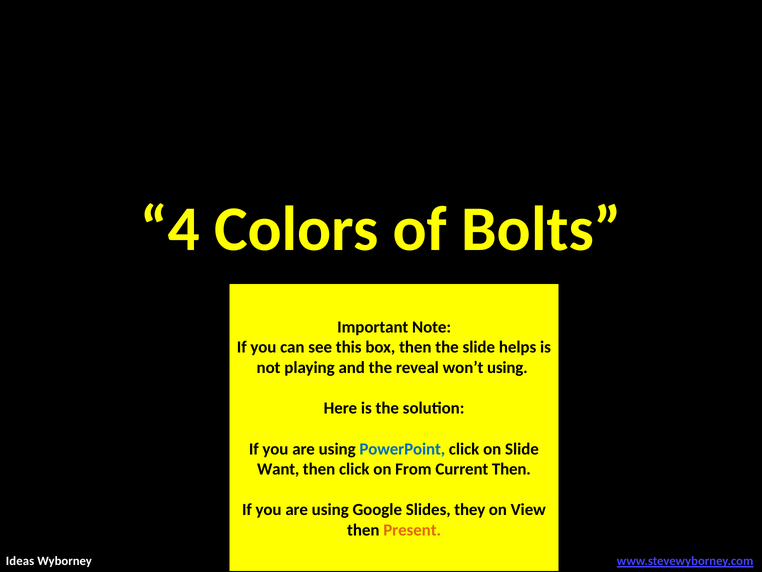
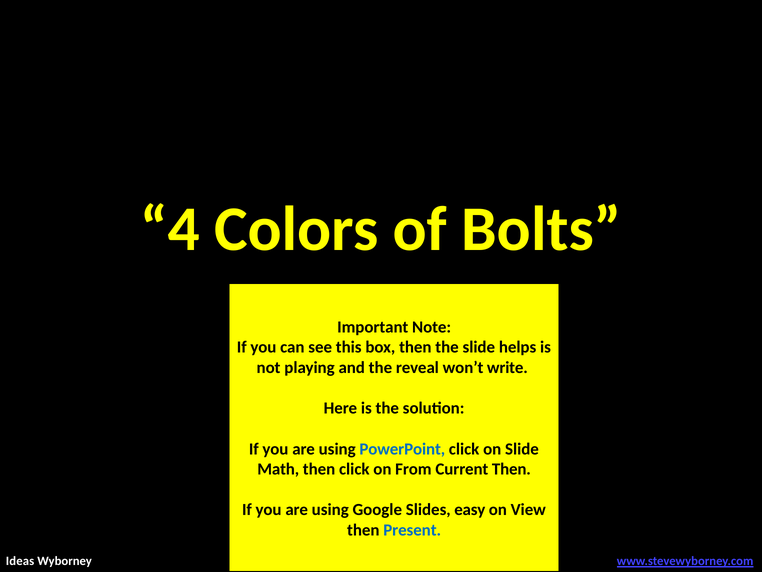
won’t using: using -> write
Want: Want -> Math
they: they -> easy
Present colour: orange -> blue
